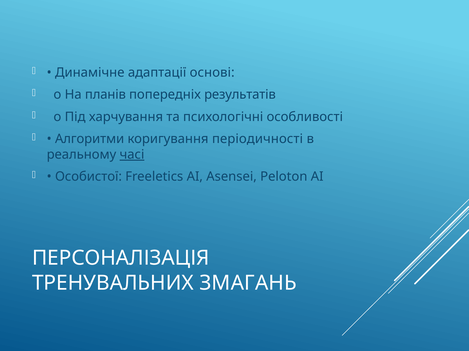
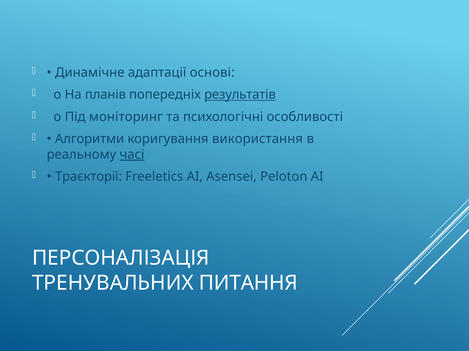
результатів underline: none -> present
харчування: харчування -> моніторинг
періодичності: періодичності -> використання
Особистої: Особистої -> Траєкторії
ЗМАГАНЬ: ЗМАГАНЬ -> ПИТАННЯ
